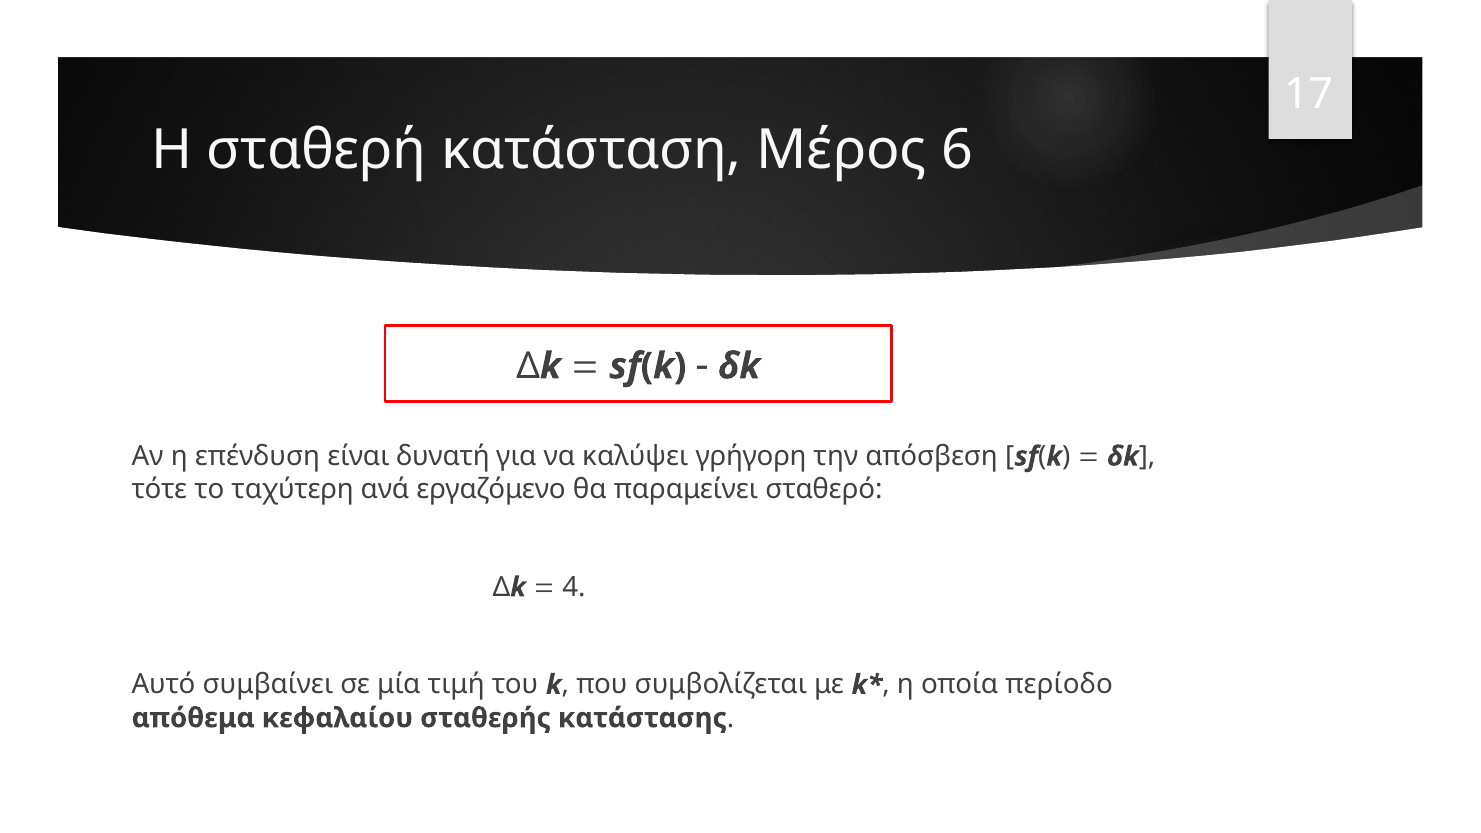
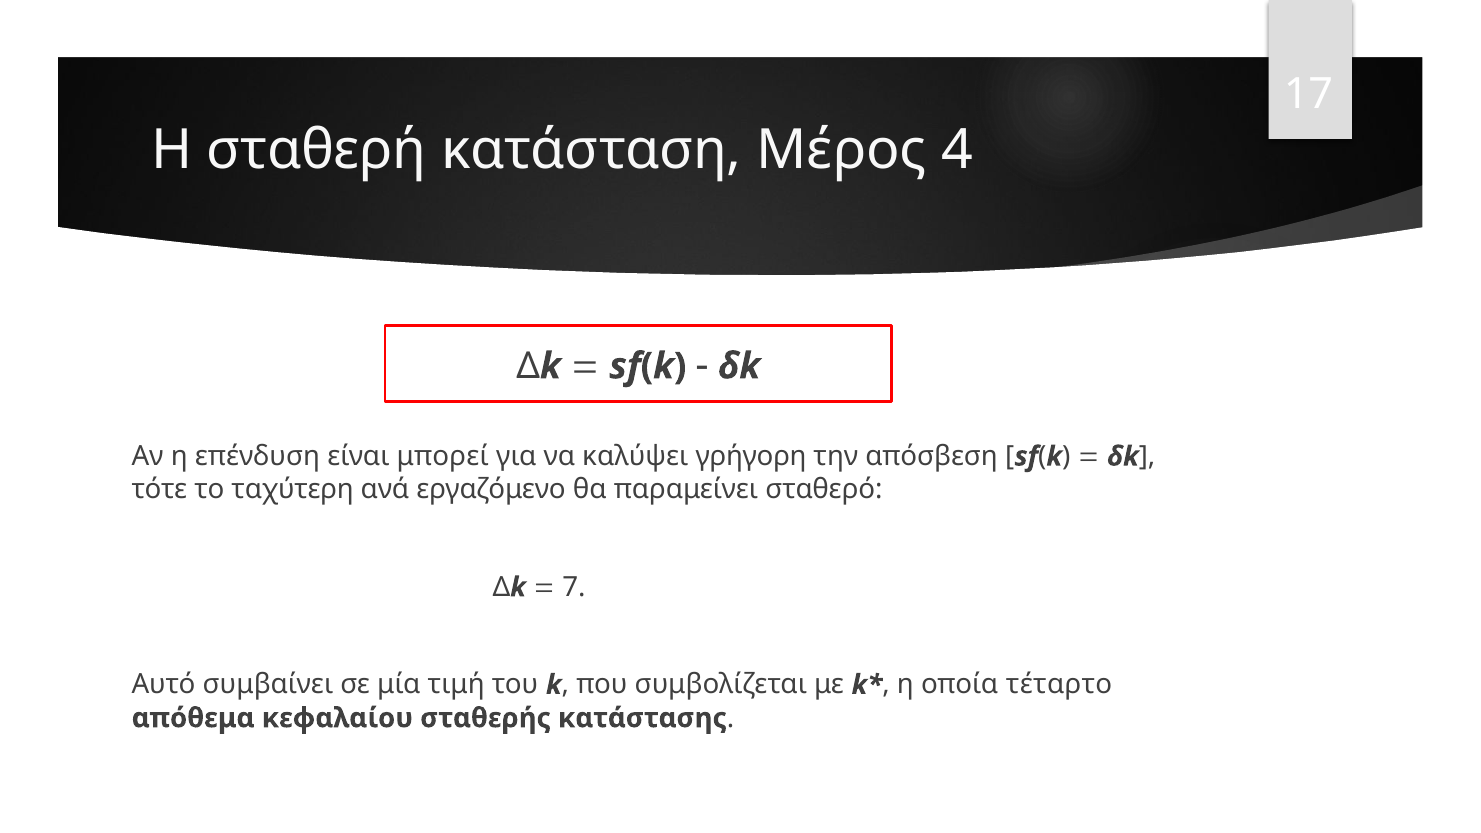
6: 6 -> 4
δυνατή: δυνατή -> μπορεί
4: 4 -> 7
περίοδο: περίοδο -> τέταρτο
